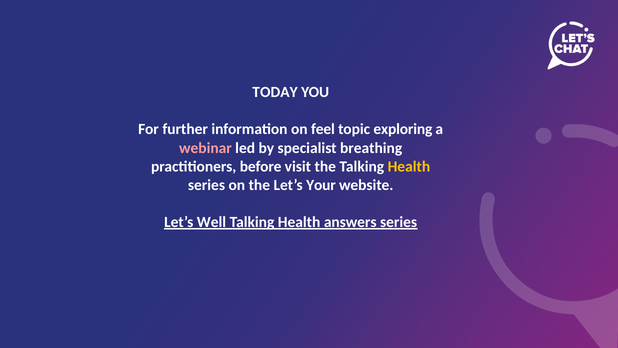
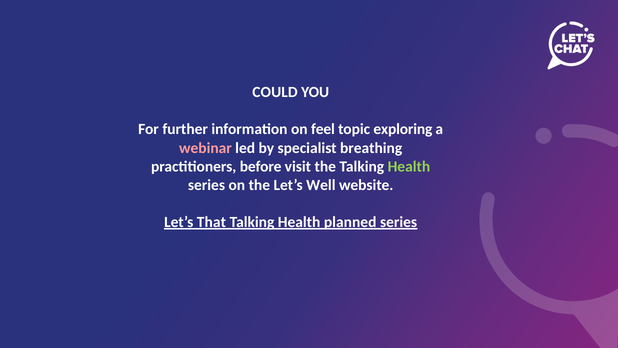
TODAY: TODAY -> COULD
Health at (409, 166) colour: yellow -> light green
Your: Your -> Well
Well: Well -> That
answers: answers -> planned
